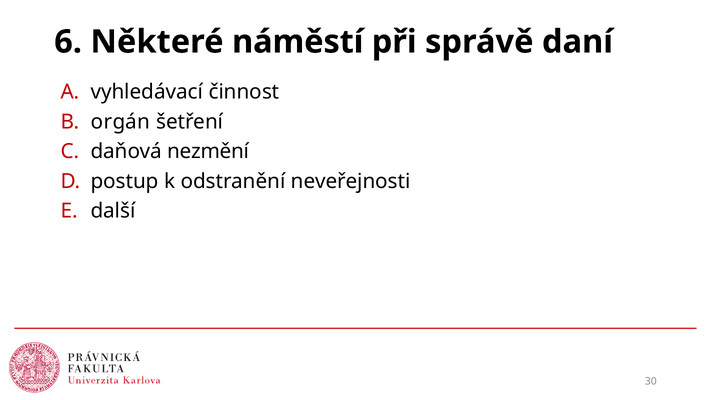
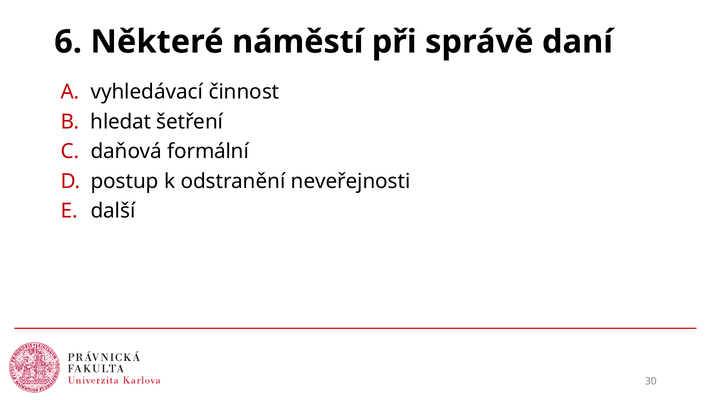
orgán: orgán -> hledat
nezmění: nezmění -> formální
